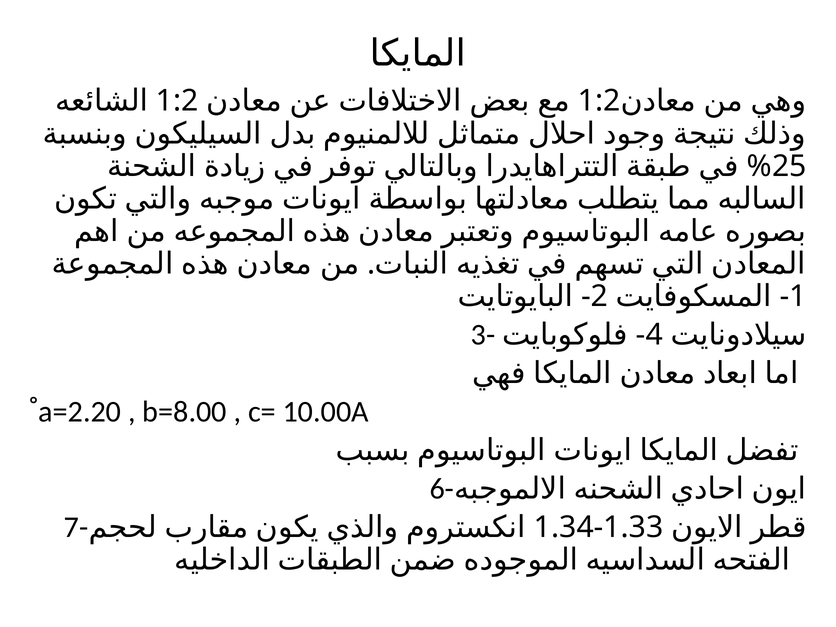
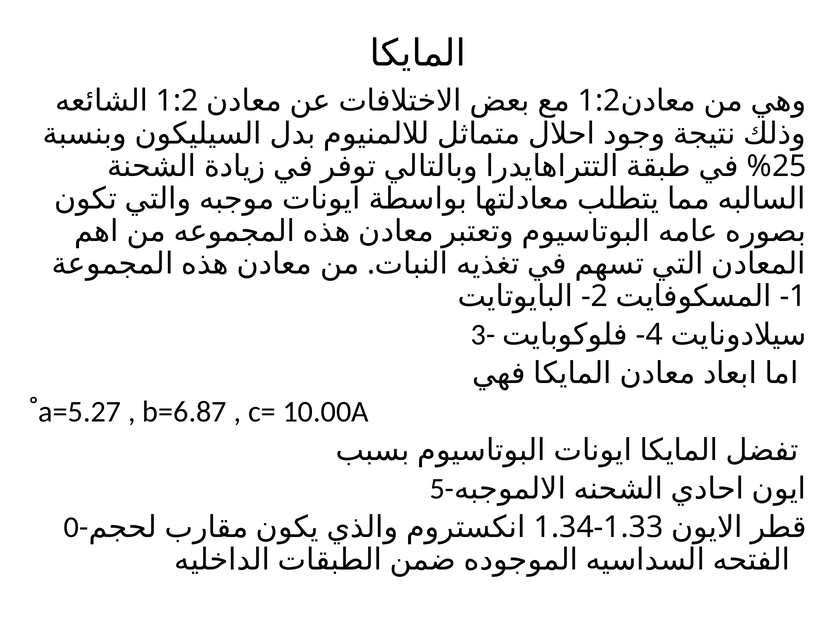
a=2.20: a=2.20 -> a=5.27
b=8.00: b=8.00 -> b=6.87
6-: 6- -> 5-
7-: 7- -> 0-
